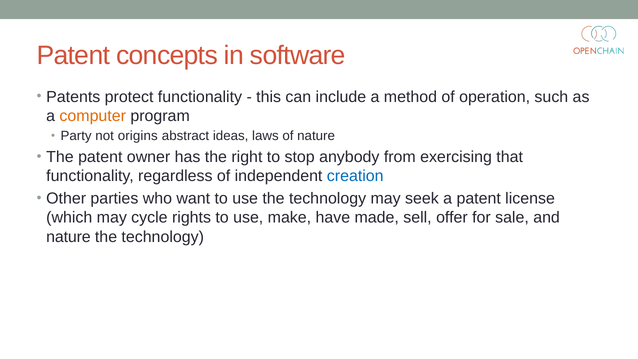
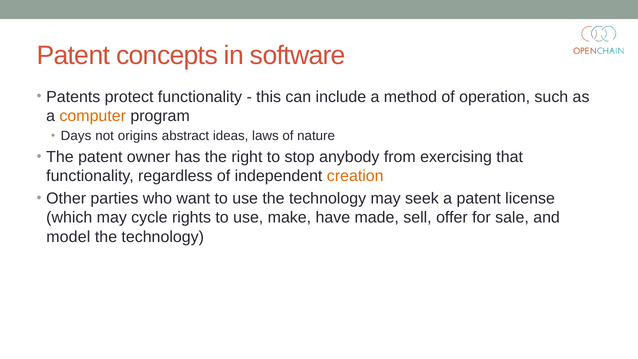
Party: Party -> Days
creation colour: blue -> orange
nature at (68, 237): nature -> model
